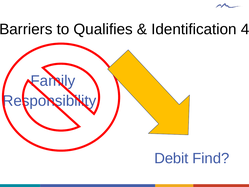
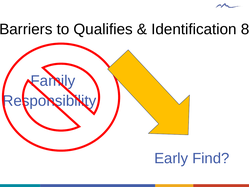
4: 4 -> 8
Debit: Debit -> Early
